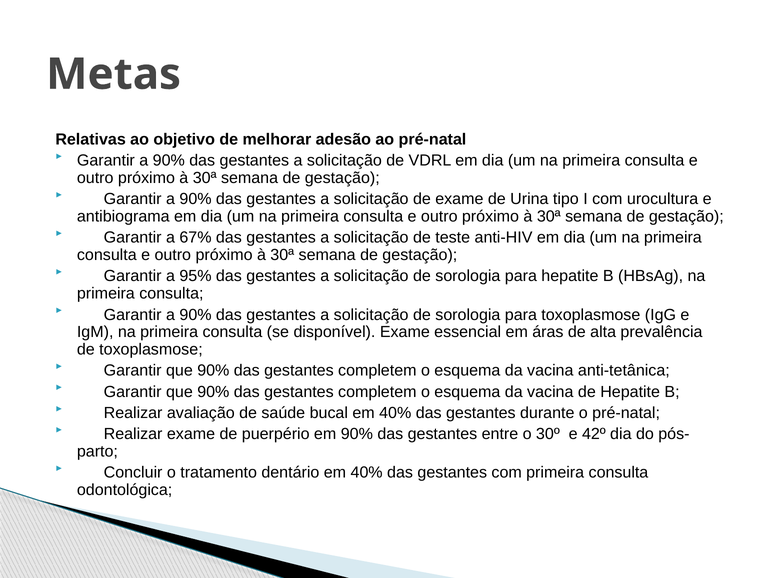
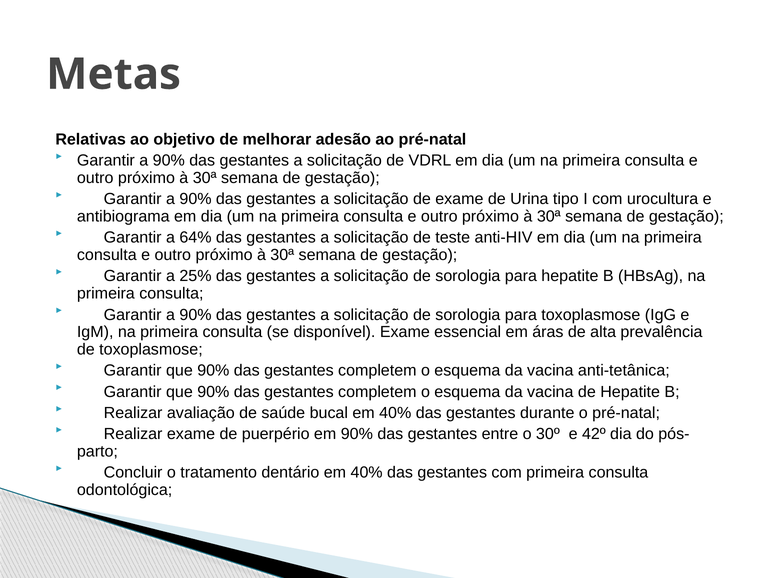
67%: 67% -> 64%
95%: 95% -> 25%
